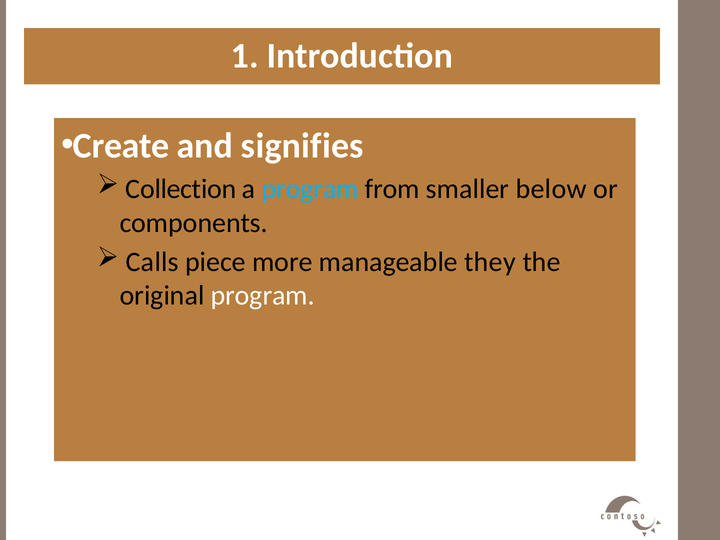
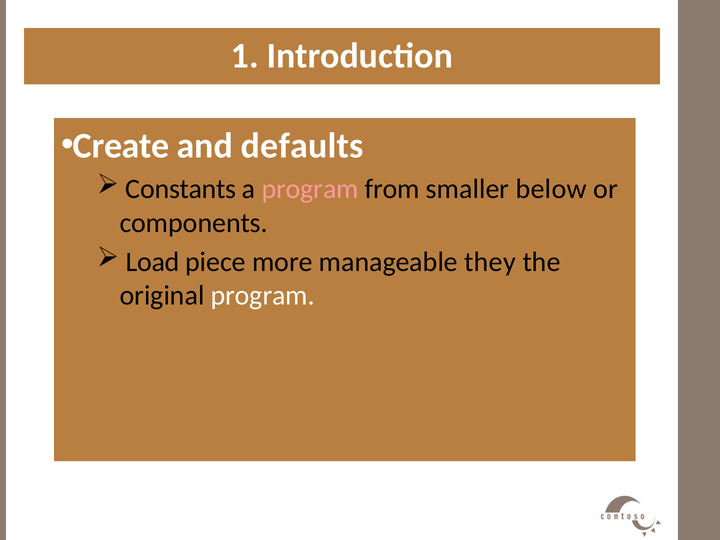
signifies: signifies -> defaults
Collection: Collection -> Constants
program at (310, 189) colour: light blue -> pink
Calls: Calls -> Load
